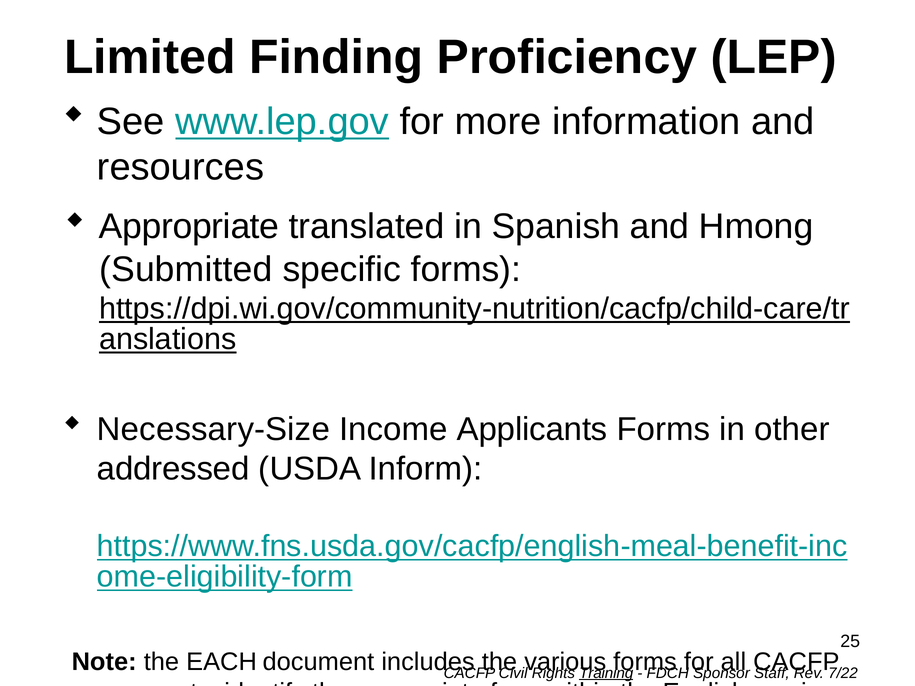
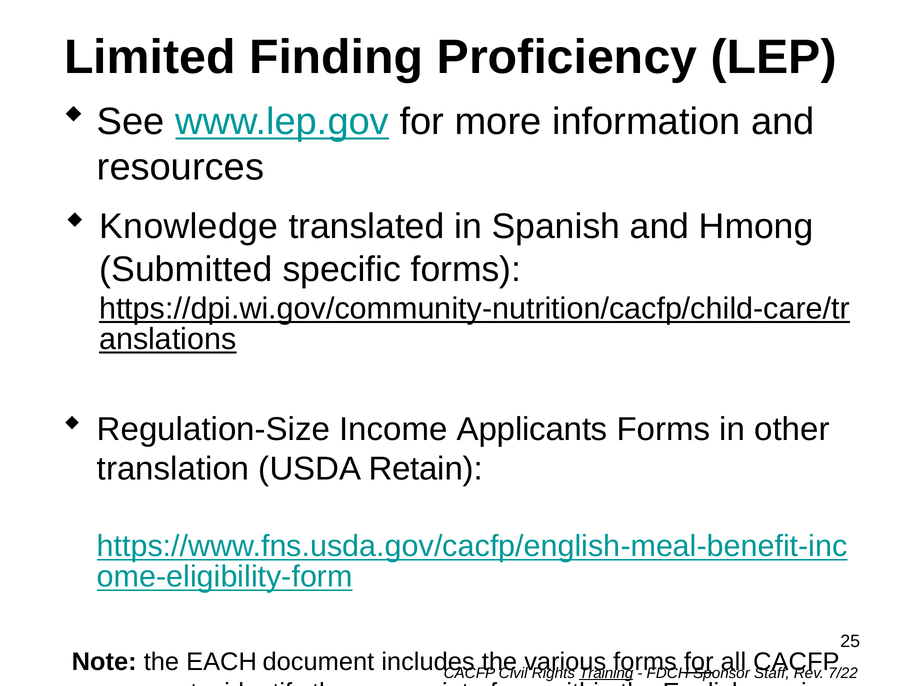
Appropriate at (189, 227): Appropriate -> Knowledge
Necessary-Size: Necessary-Size -> Regulation-Size
addressed: addressed -> translation
Inform: Inform -> Retain
for at (699, 662) underline: none -> present
